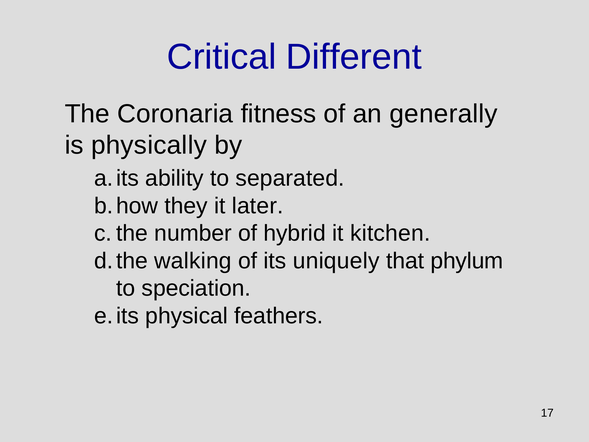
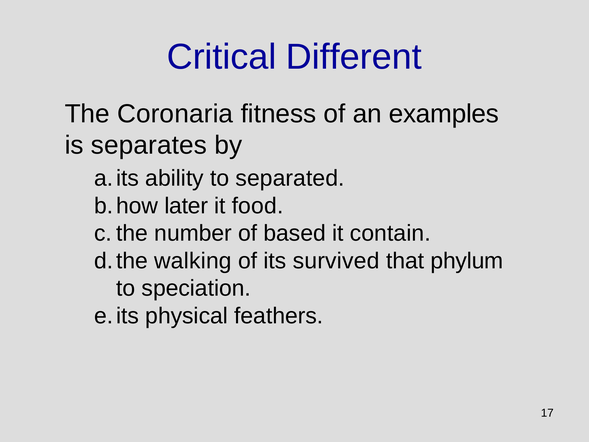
generally: generally -> examples
physically: physically -> separates
they: they -> later
later: later -> food
hybrid: hybrid -> based
kitchen: kitchen -> contain
uniquely: uniquely -> survived
